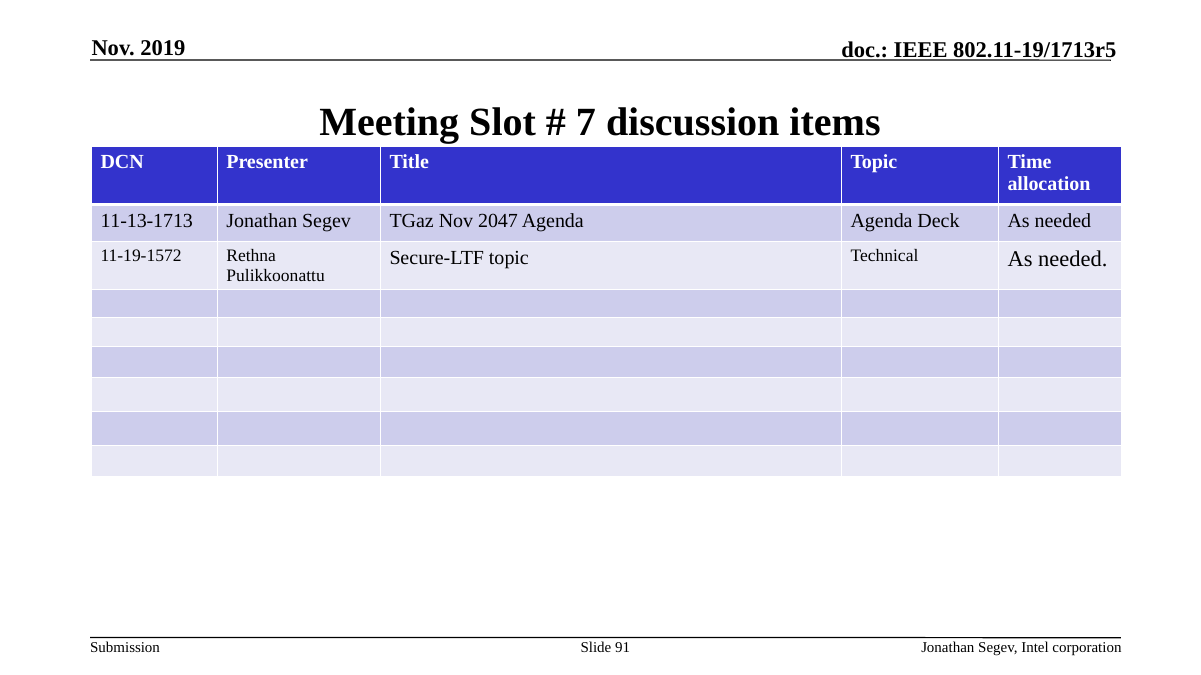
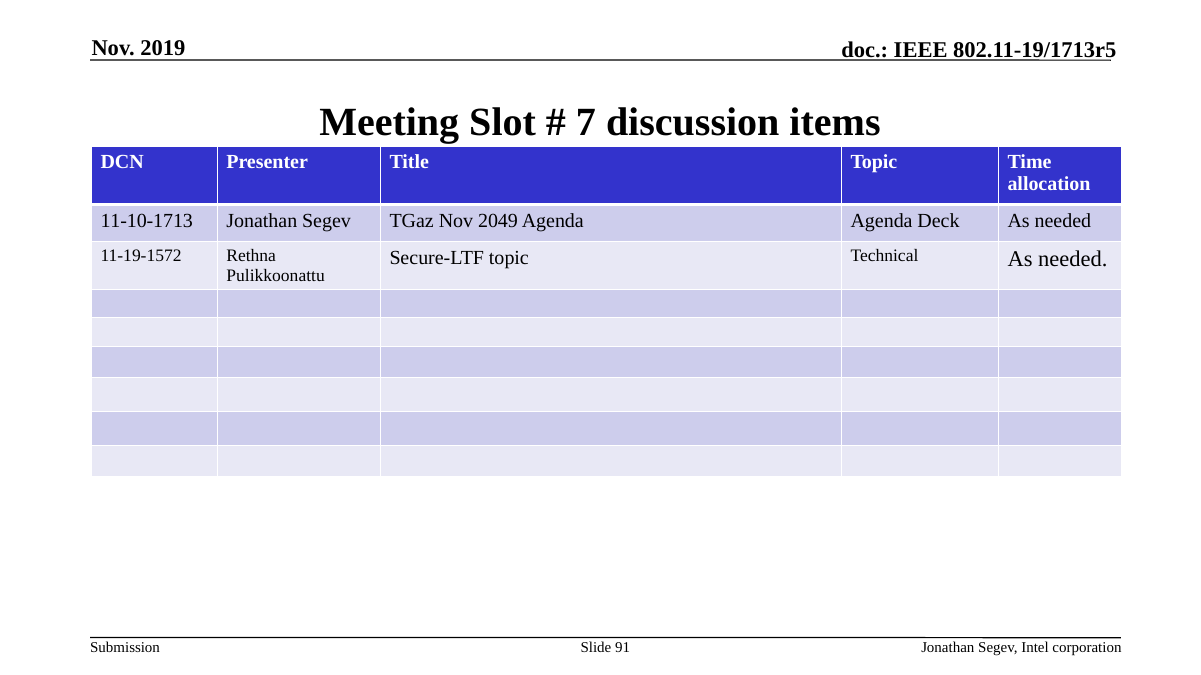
11-13-1713: 11-13-1713 -> 11-10-1713
2047: 2047 -> 2049
